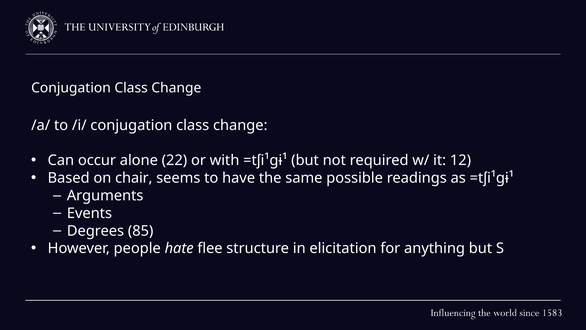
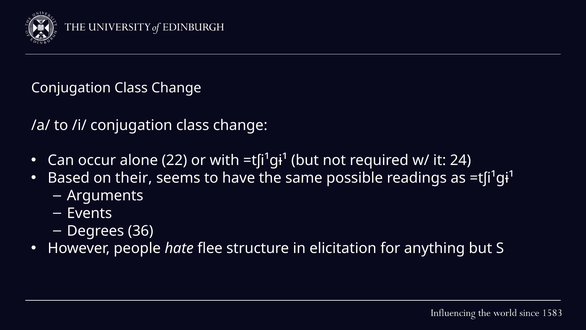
12: 12 -> 24
chair: chair -> their
85: 85 -> 36
